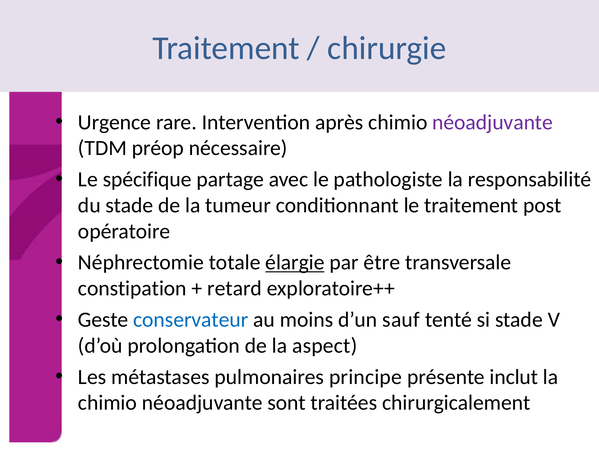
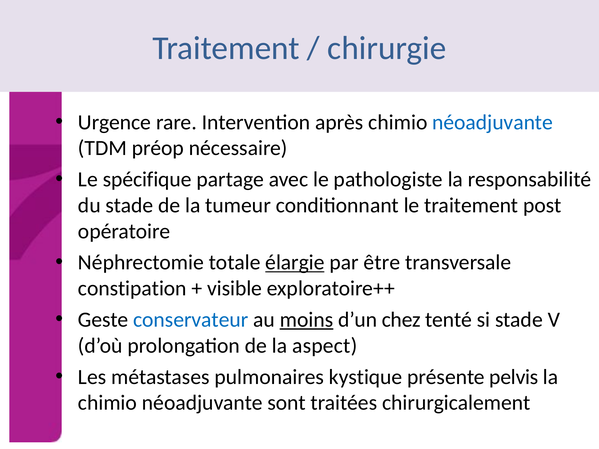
néoadjuvante at (493, 122) colour: purple -> blue
retard: retard -> visible
moins underline: none -> present
sauf: sauf -> chez
principe: principe -> kystique
inclut: inclut -> pelvis
